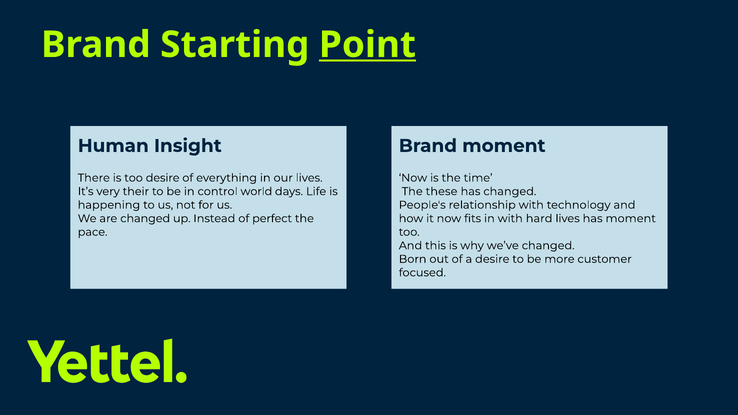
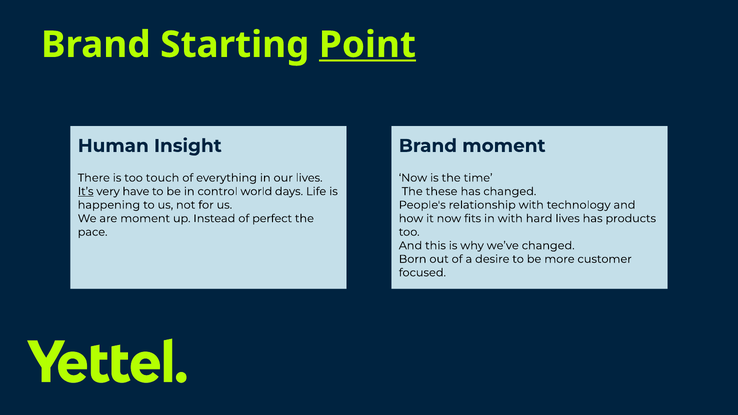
too desire: desire -> touch
It’s underline: none -> present
their: their -> have
are changed: changed -> moment
has moment: moment -> products
